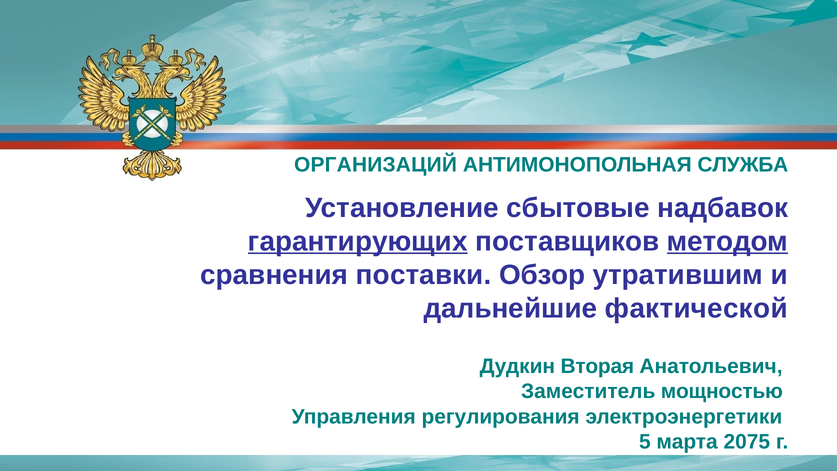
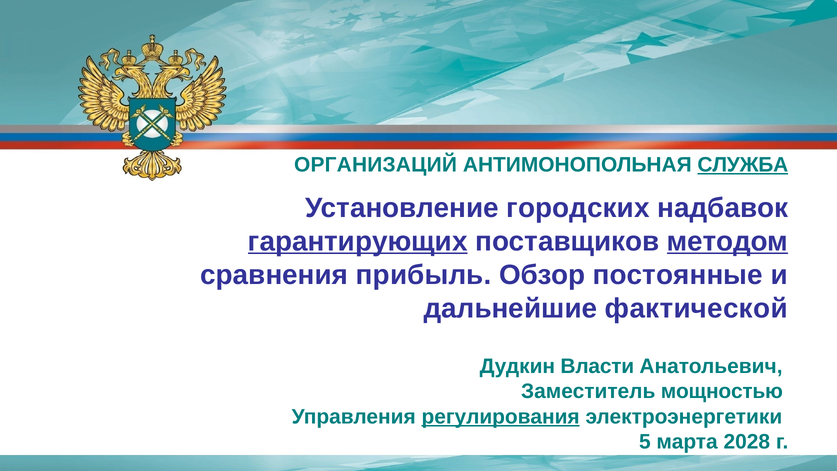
СЛУЖБА underline: none -> present
сбытовые: сбытовые -> городских
поставки: поставки -> прибыль
утратившим: утратившим -> постоянные
Вторая: Вторая -> Власти
регулирования underline: none -> present
2075: 2075 -> 2028
